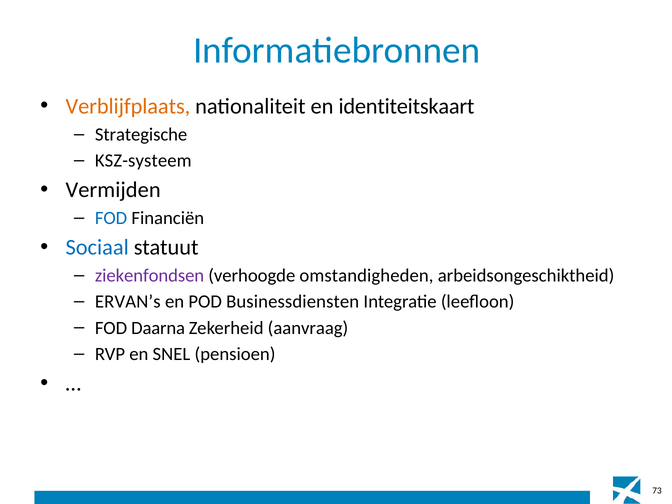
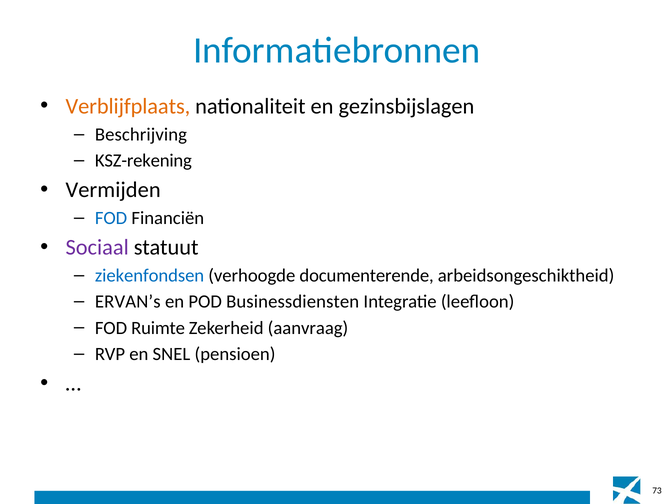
identiteitskaart: identiteitskaart -> gezinsbijslagen
Strategische: Strategische -> Beschrijving
KSZ-systeem: KSZ-systeem -> KSZ-rekening
Sociaal colour: blue -> purple
ziekenfondsen colour: purple -> blue
omstandigheden: omstandigheden -> documenterende
Daarna: Daarna -> Ruimte
